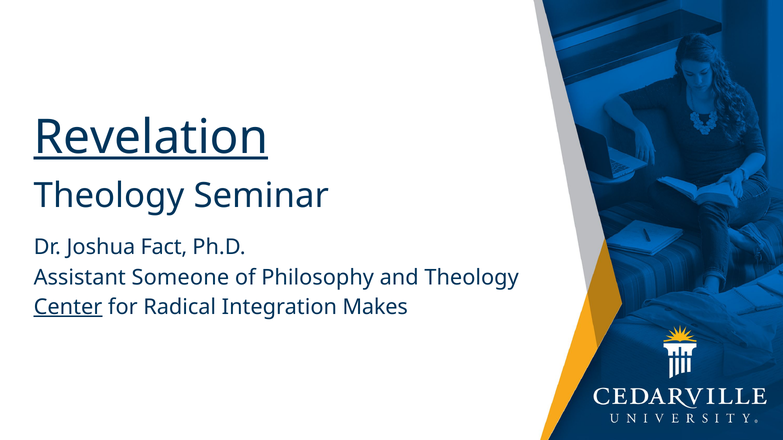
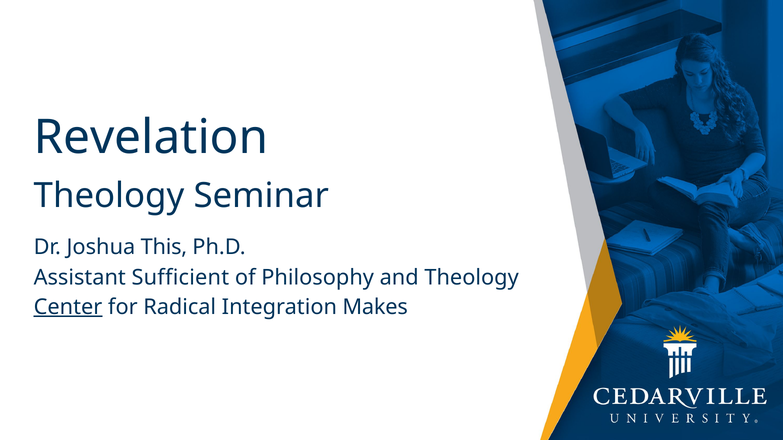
Revelation underline: present -> none
Fact: Fact -> This
Someone: Someone -> Sufficient
